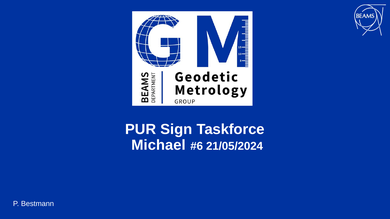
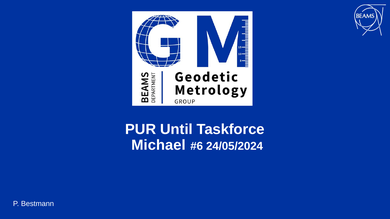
Sign: Sign -> Until
21/05/2024: 21/05/2024 -> 24/05/2024
